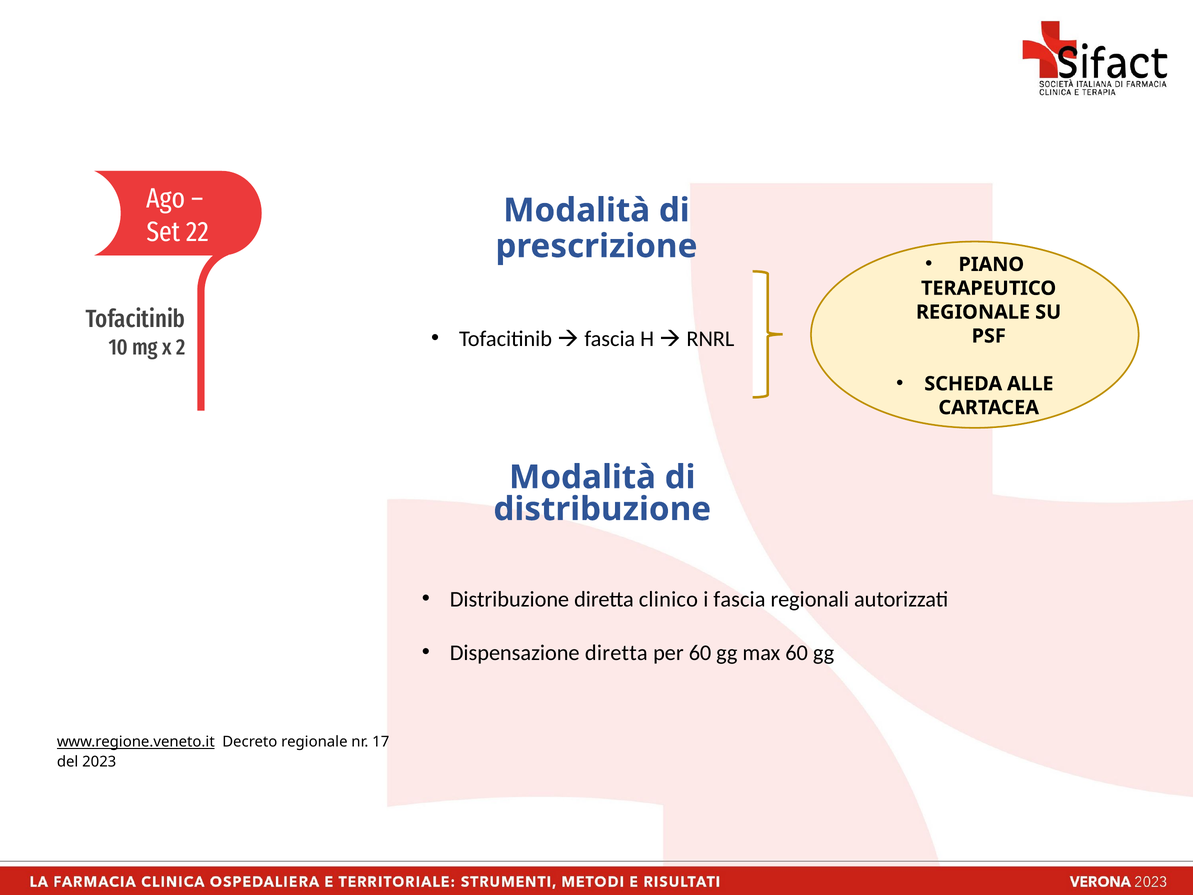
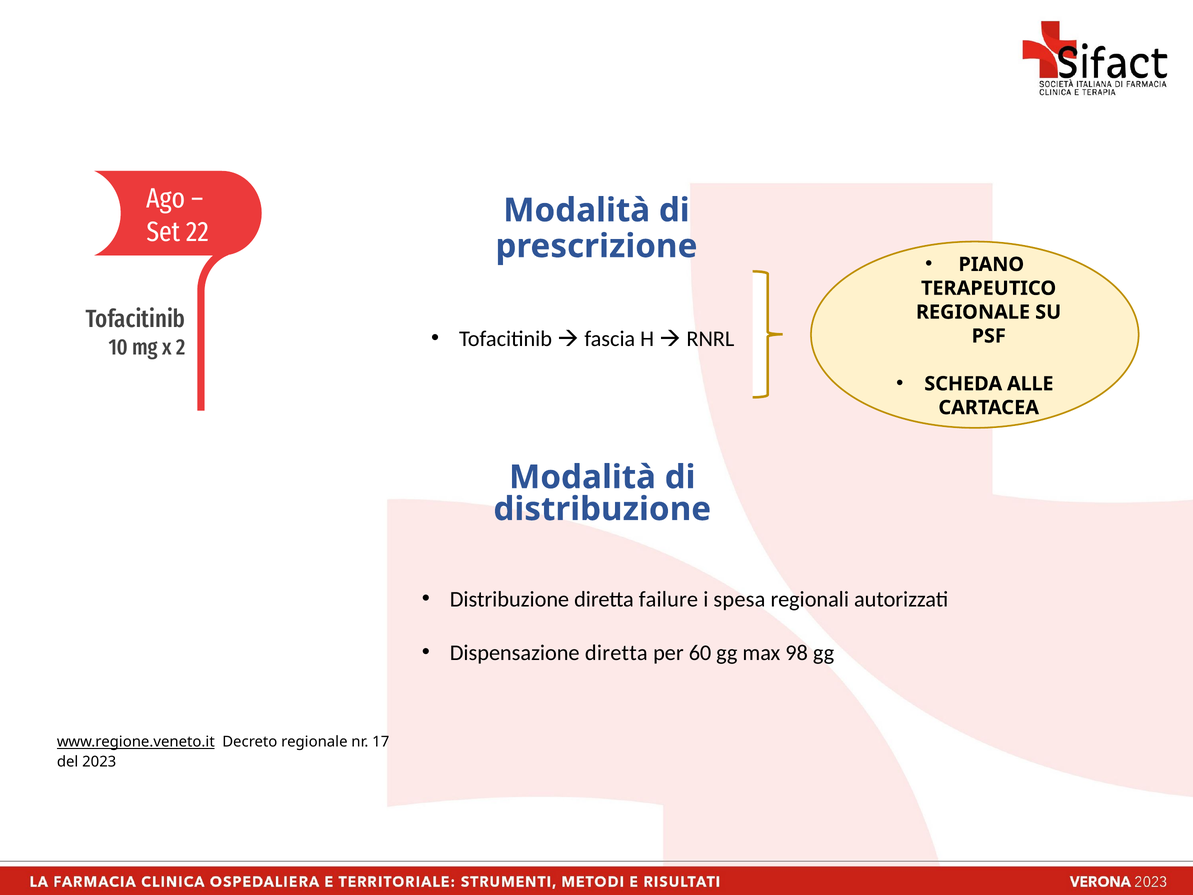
clinico: clinico -> failure
i fascia: fascia -> spesa
max 60: 60 -> 98
